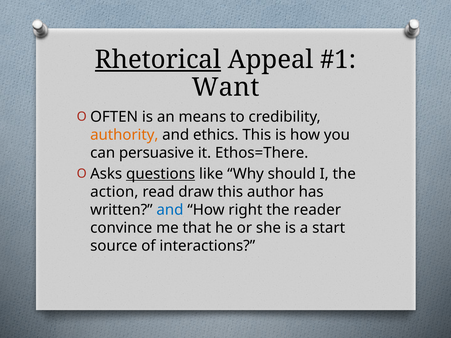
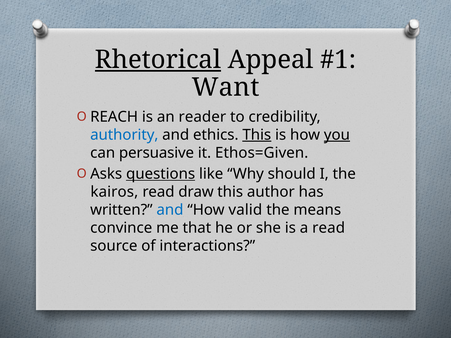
OFTEN: OFTEN -> REACH
means: means -> reader
authority colour: orange -> blue
This at (257, 135) underline: none -> present
you underline: none -> present
Ethos=There: Ethos=There -> Ethos=Given
action: action -> kairos
right: right -> valid
reader: reader -> means
a start: start -> read
